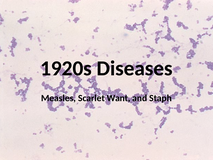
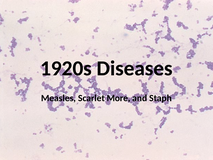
Want: Want -> More
